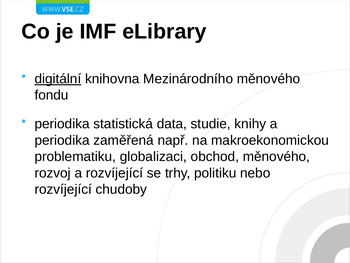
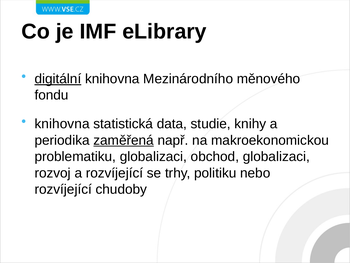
periodika at (62, 124): periodika -> knihovna
zaměřená underline: none -> present
obchod měnového: měnového -> globalizaci
